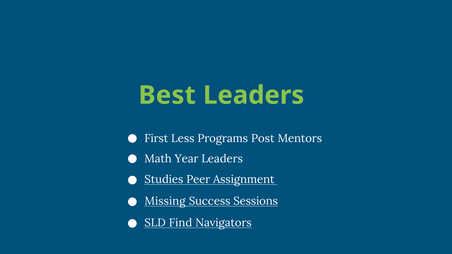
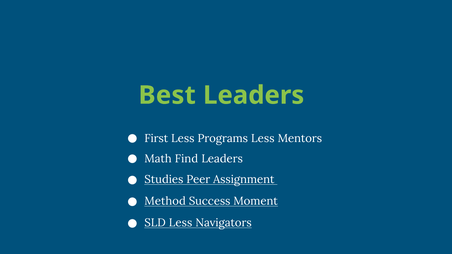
Programs Post: Post -> Less
Year: Year -> Find
Missing: Missing -> Method
Sessions: Sessions -> Moment
SLD Find: Find -> Less
